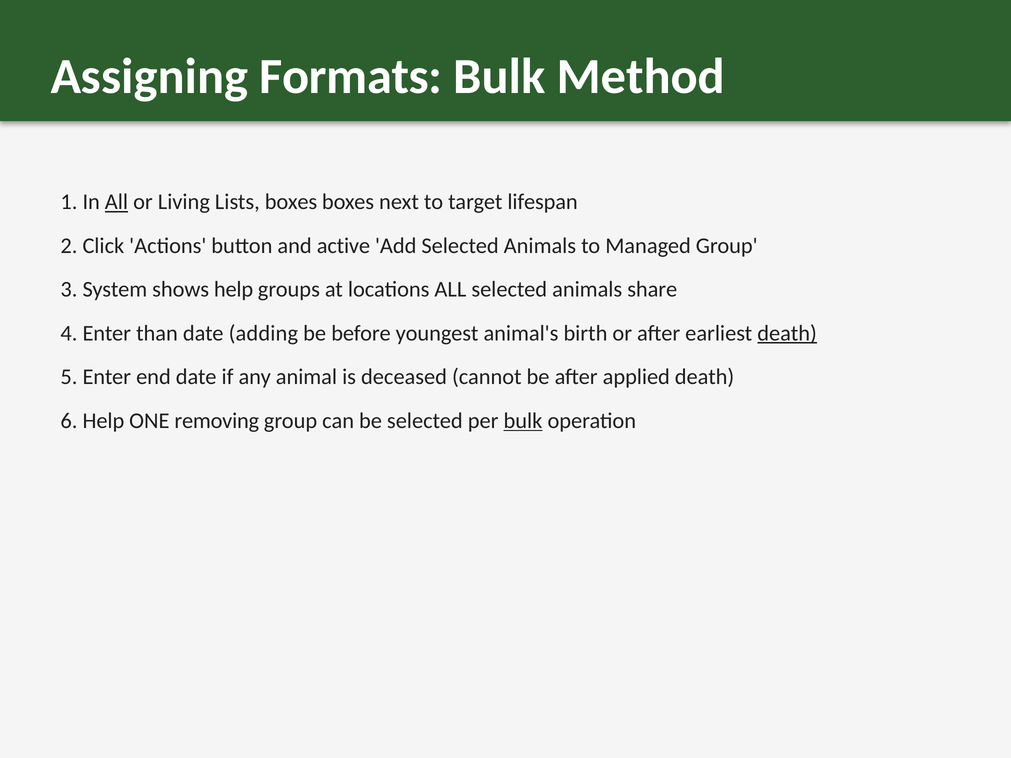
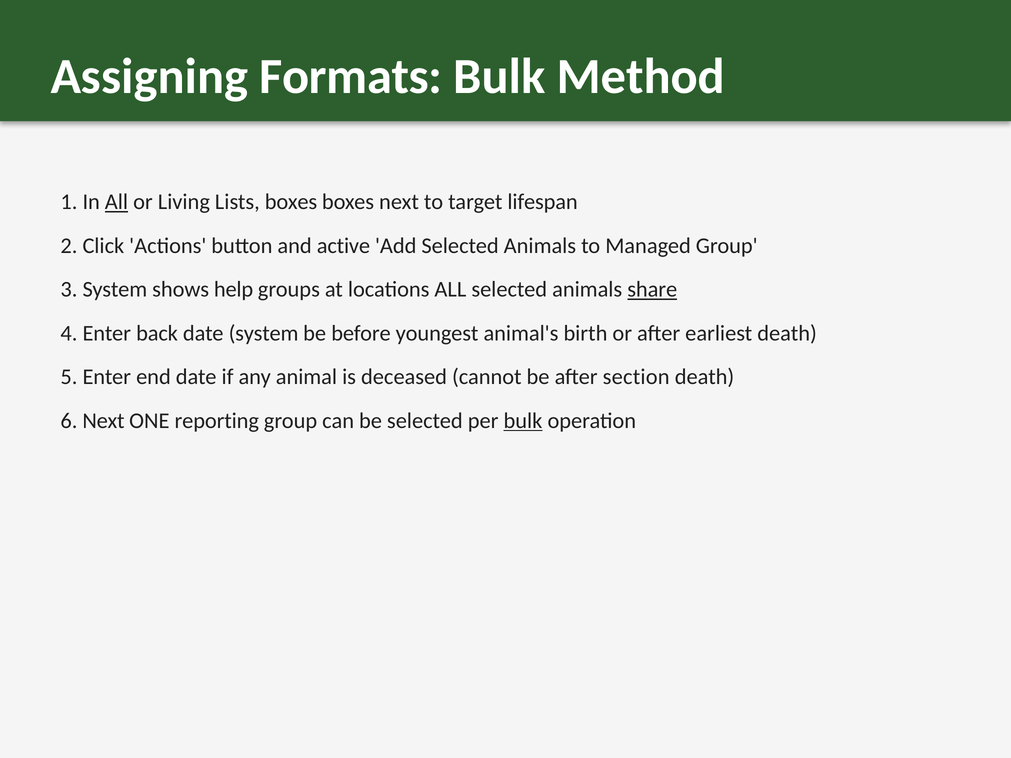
share underline: none -> present
than: than -> back
date adding: adding -> system
death at (787, 333) underline: present -> none
applied: applied -> section
6 Help: Help -> Next
removing: removing -> reporting
